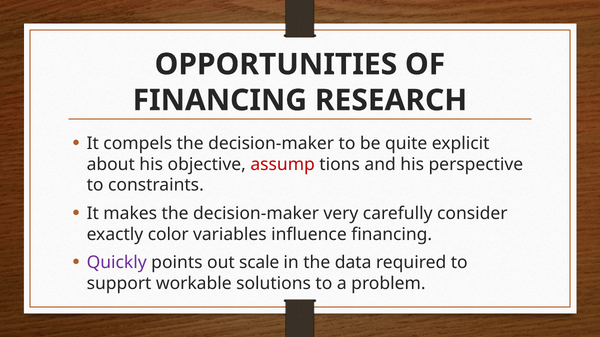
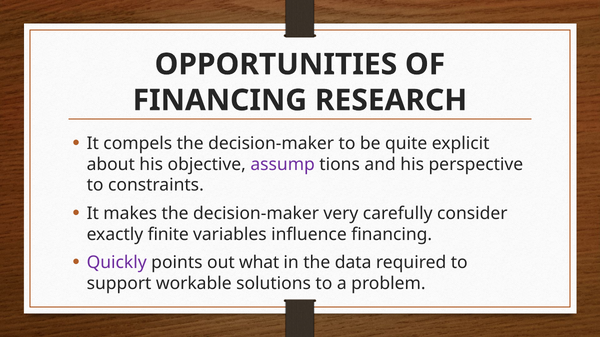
assump colour: red -> purple
color: color -> finite
scale: scale -> what
